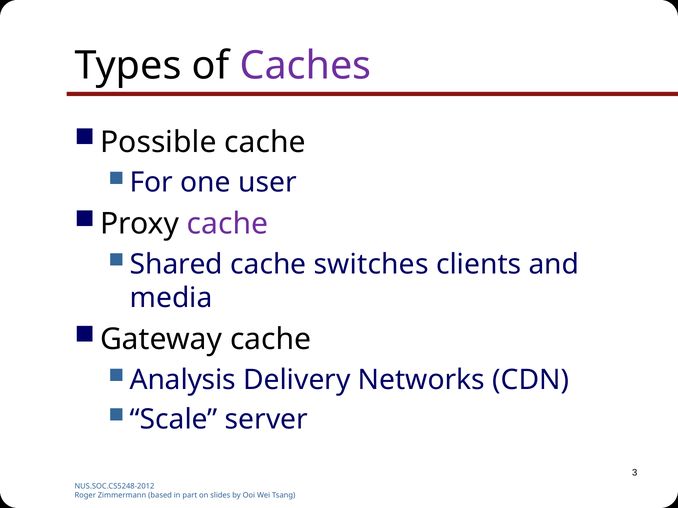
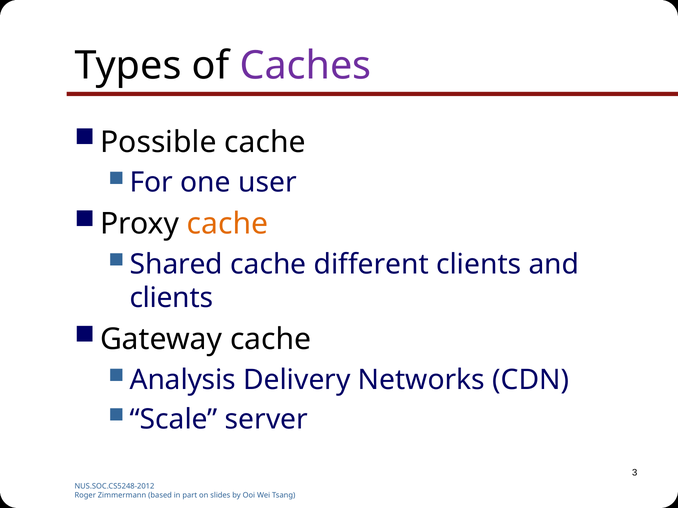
cache at (228, 224) colour: purple -> orange
switches: switches -> different
media at (171, 298): media -> clients
